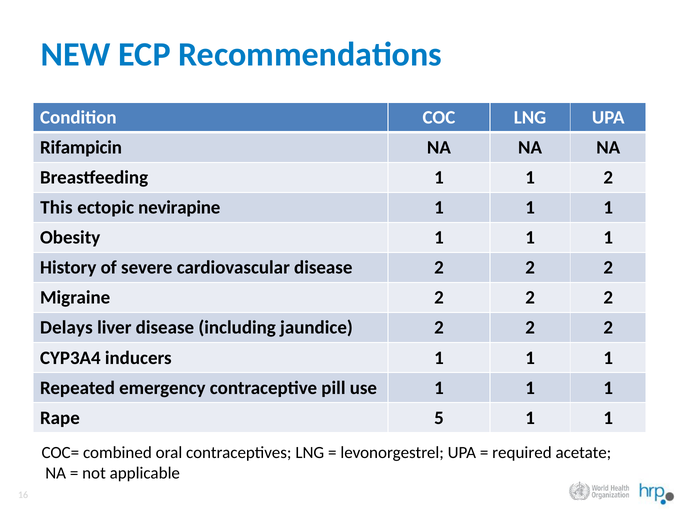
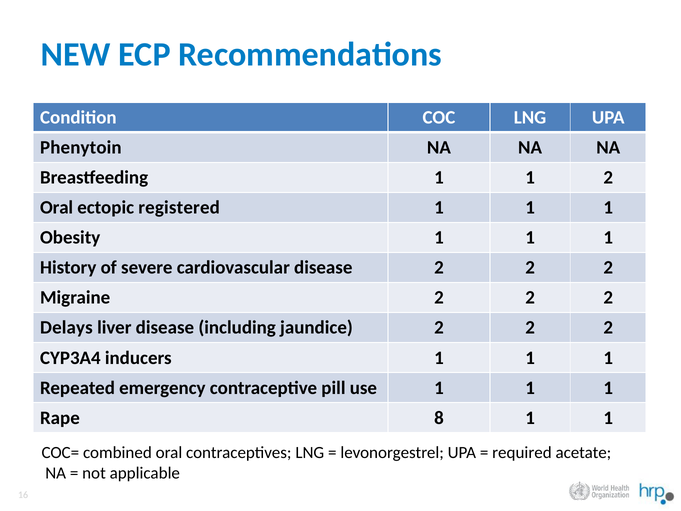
Rifampicin: Rifampicin -> Phenytoin
This at (56, 208): This -> Oral
nevirapine: nevirapine -> registered
5: 5 -> 8
